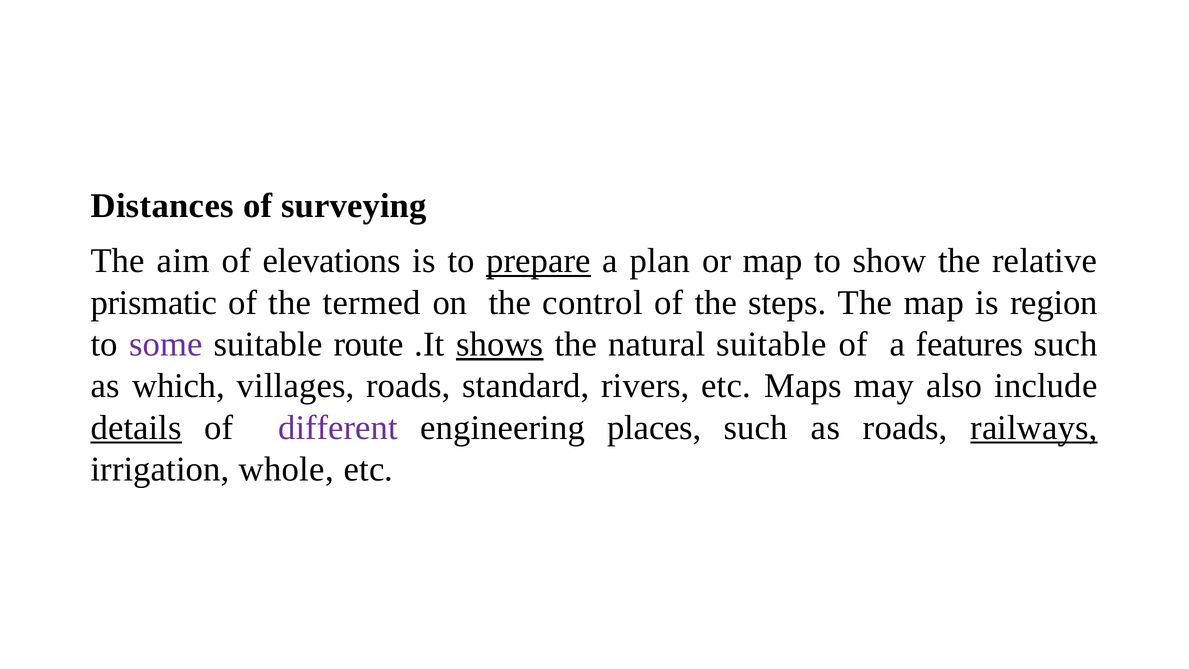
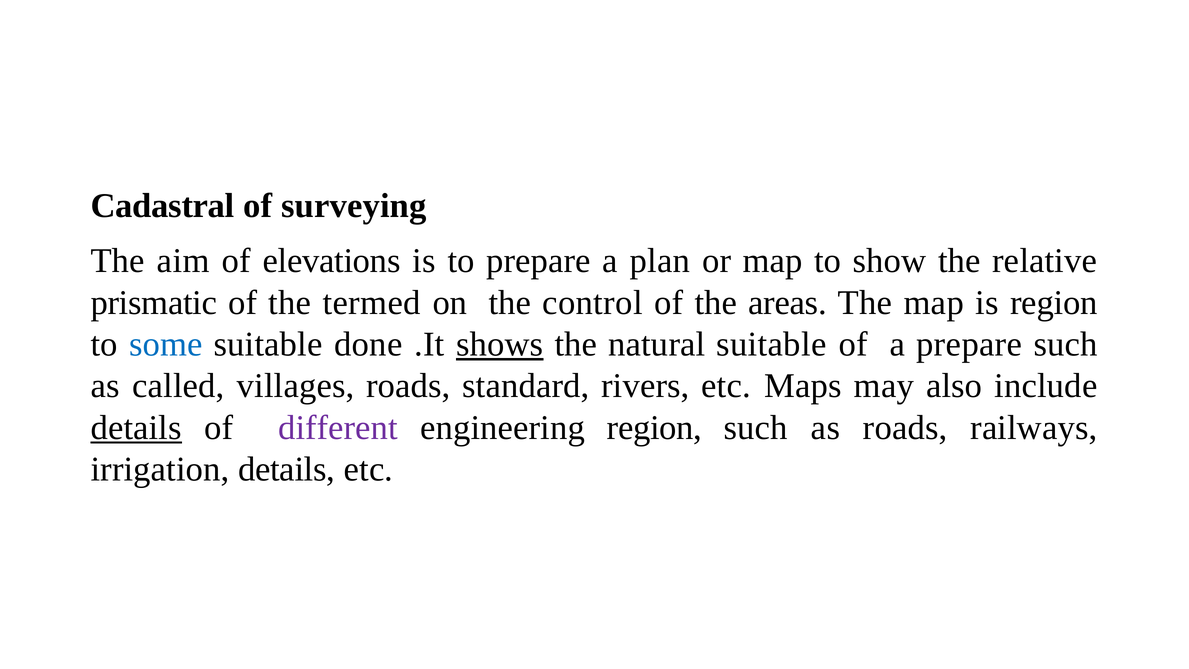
Distances: Distances -> Cadastral
prepare at (538, 261) underline: present -> none
steps: steps -> areas
some colour: purple -> blue
route: route -> done
a features: features -> prepare
which: which -> called
engineering places: places -> region
railways underline: present -> none
irrigation whole: whole -> details
